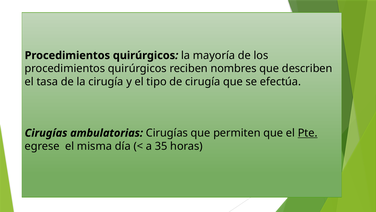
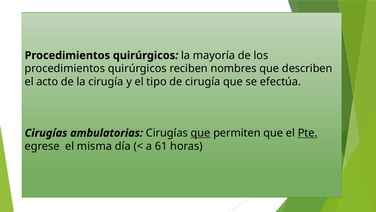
tasa: tasa -> acto
que at (201, 133) underline: none -> present
35: 35 -> 61
